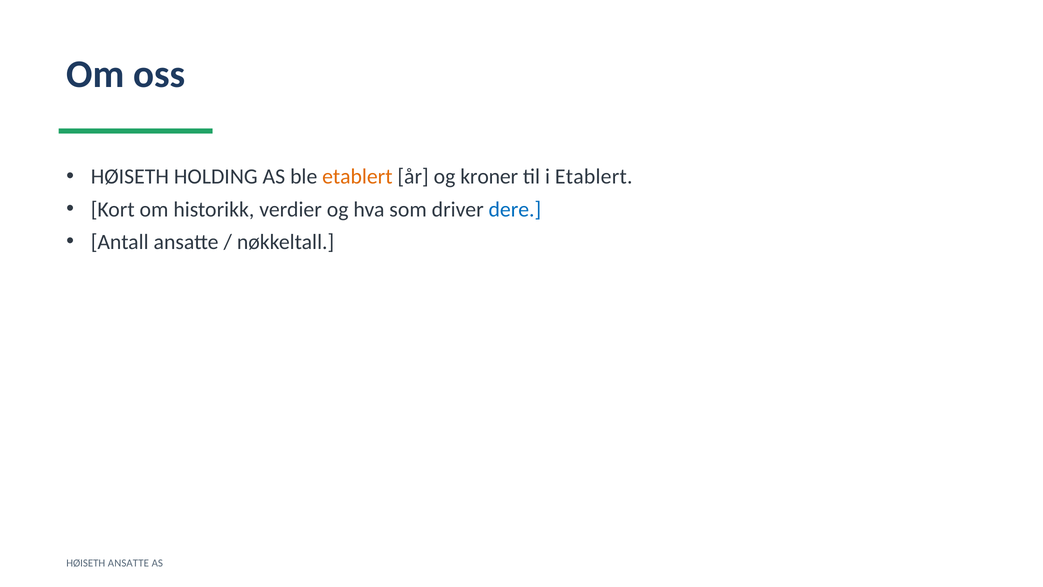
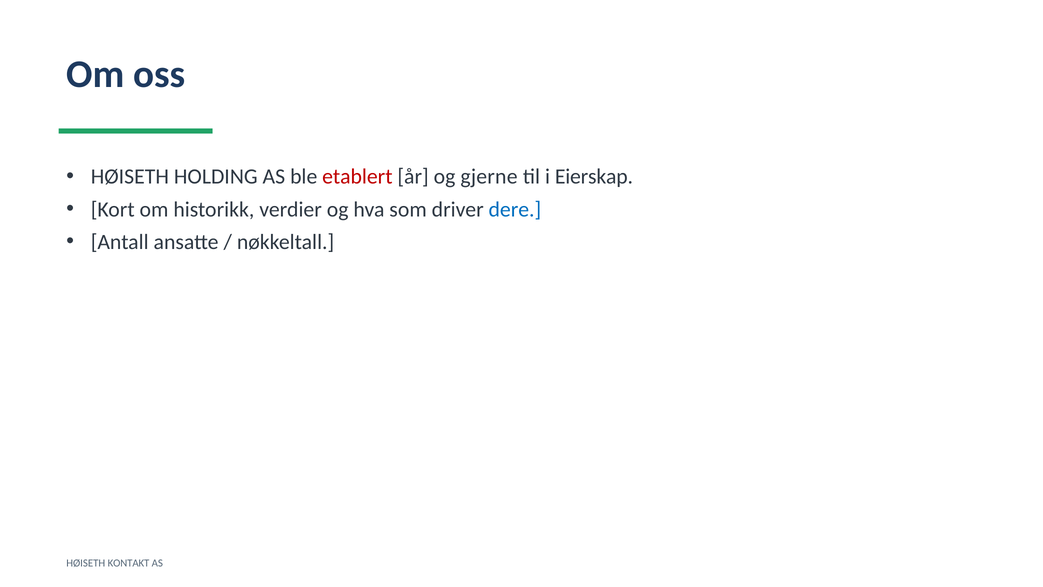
etablert at (357, 177) colour: orange -> red
kroner: kroner -> gjerne
i Etablert: Etablert -> Eierskap
HØISETH ANSATTE: ANSATTE -> KONTAKT
